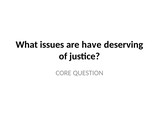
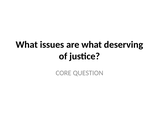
are have: have -> what
